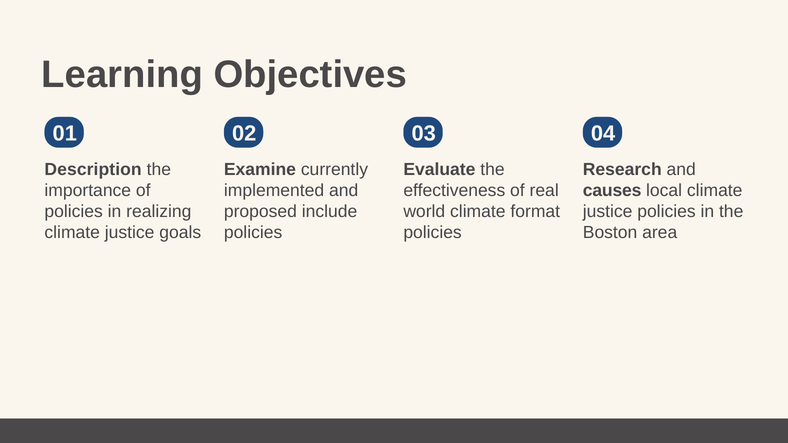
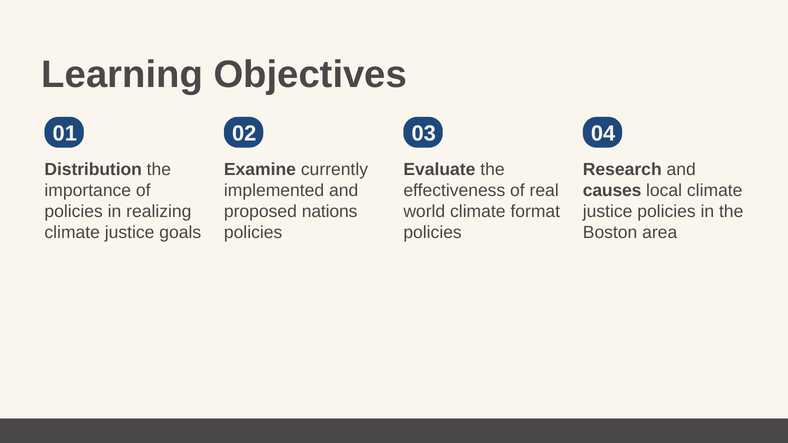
Description: Description -> Distribution
include: include -> nations
